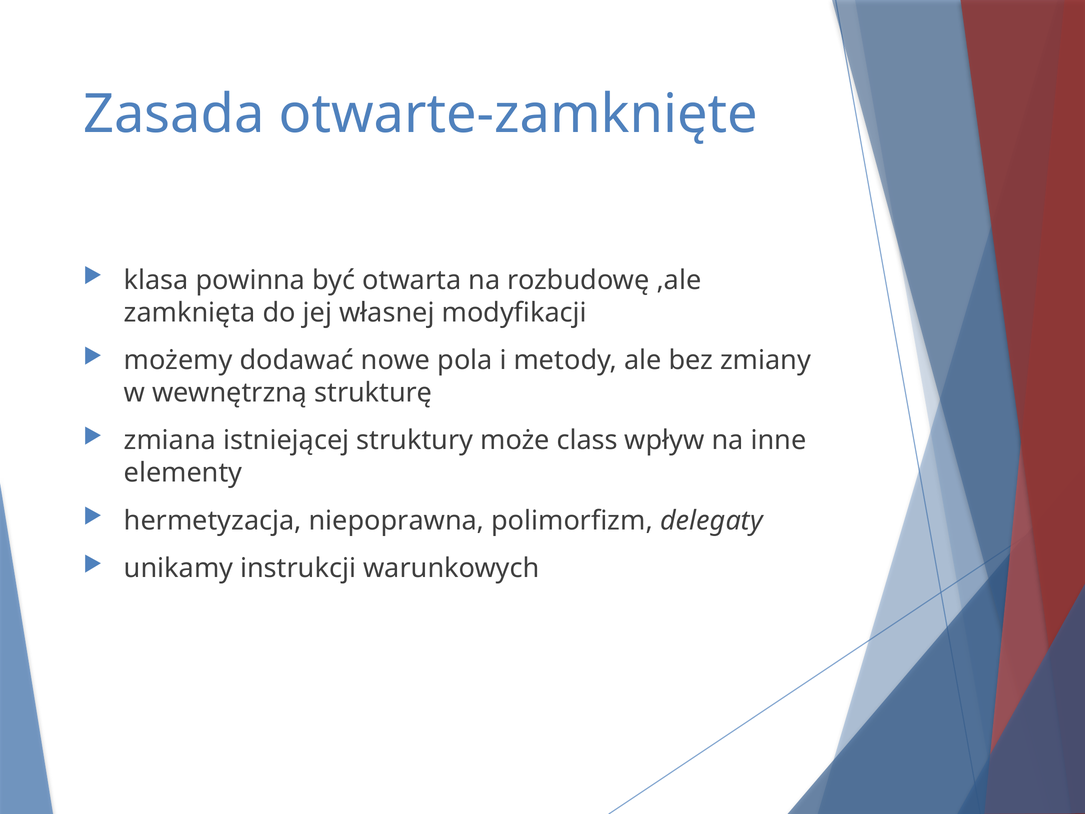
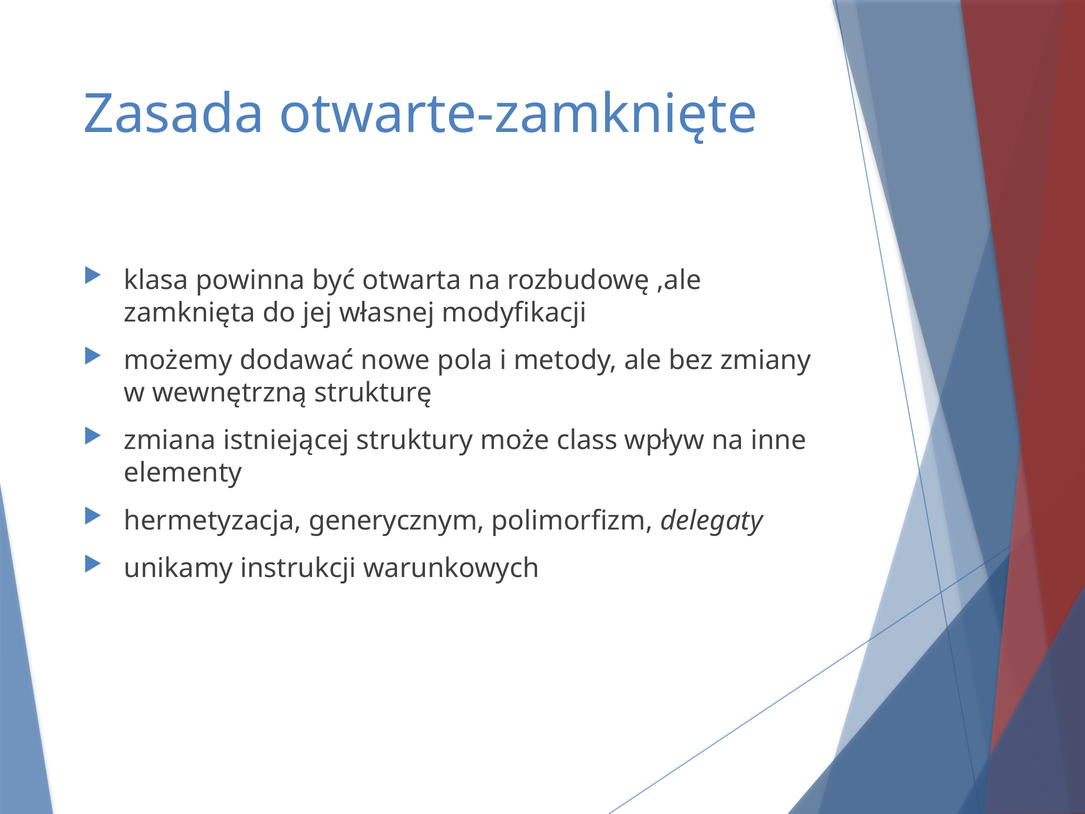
niepoprawna: niepoprawna -> generycznym
